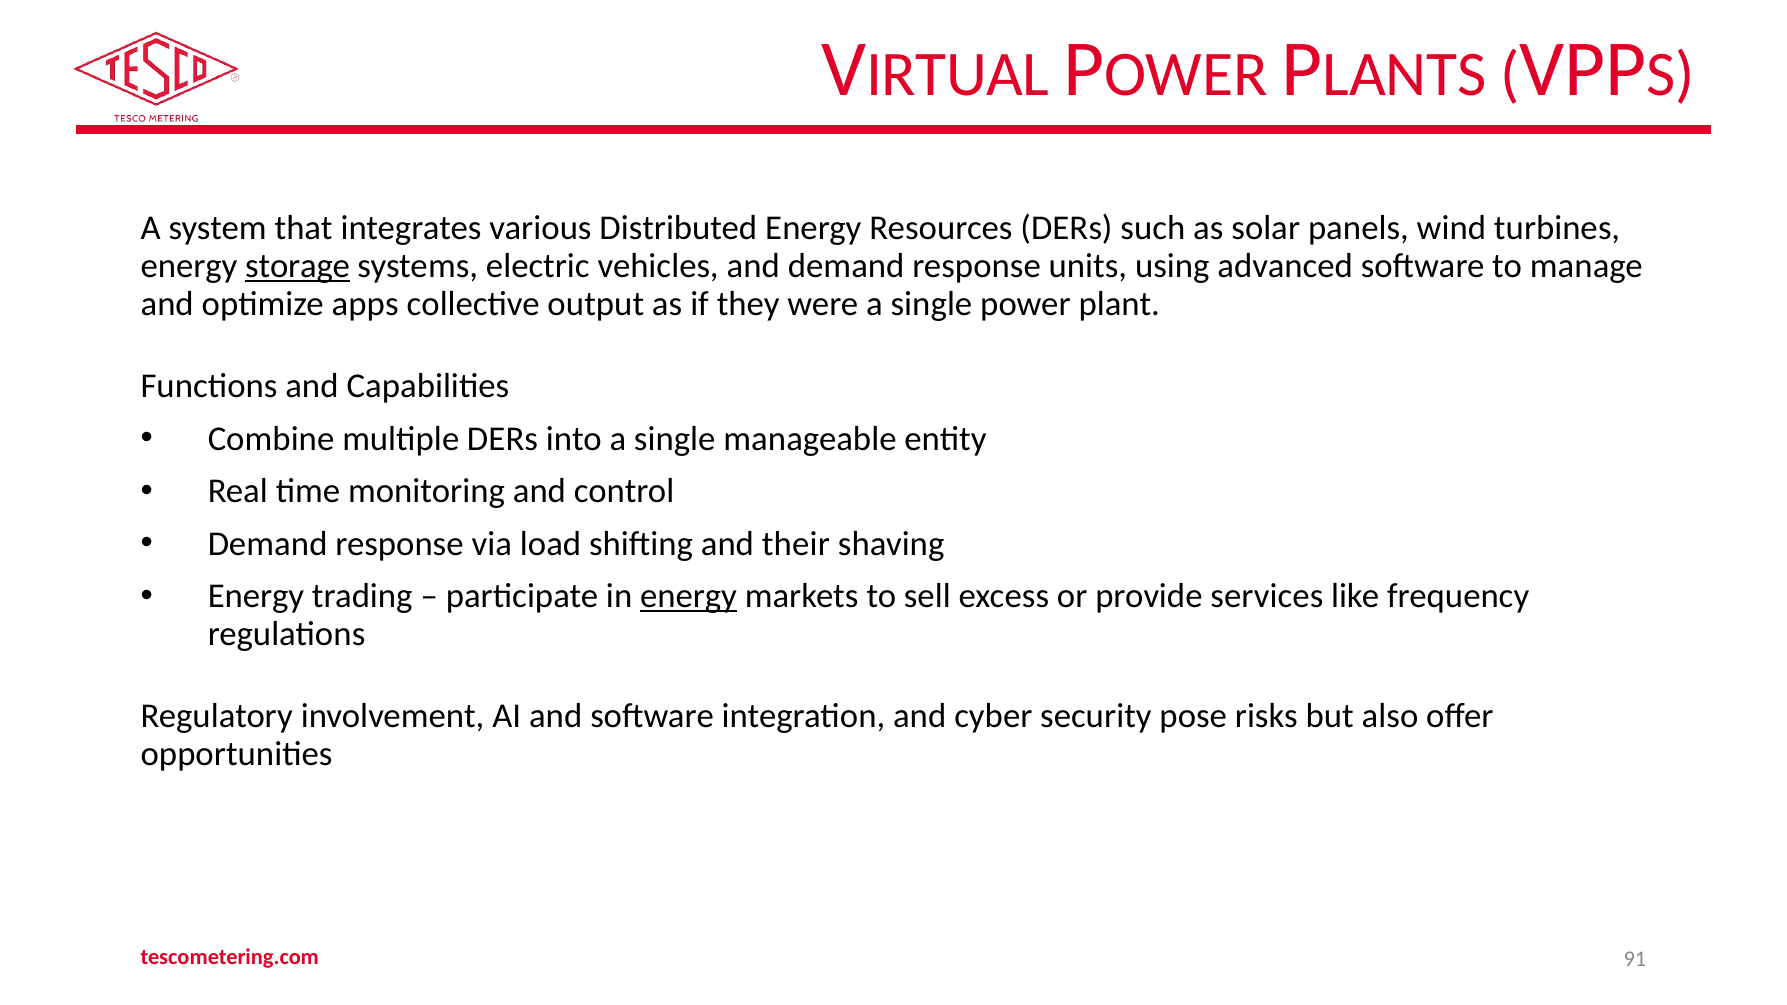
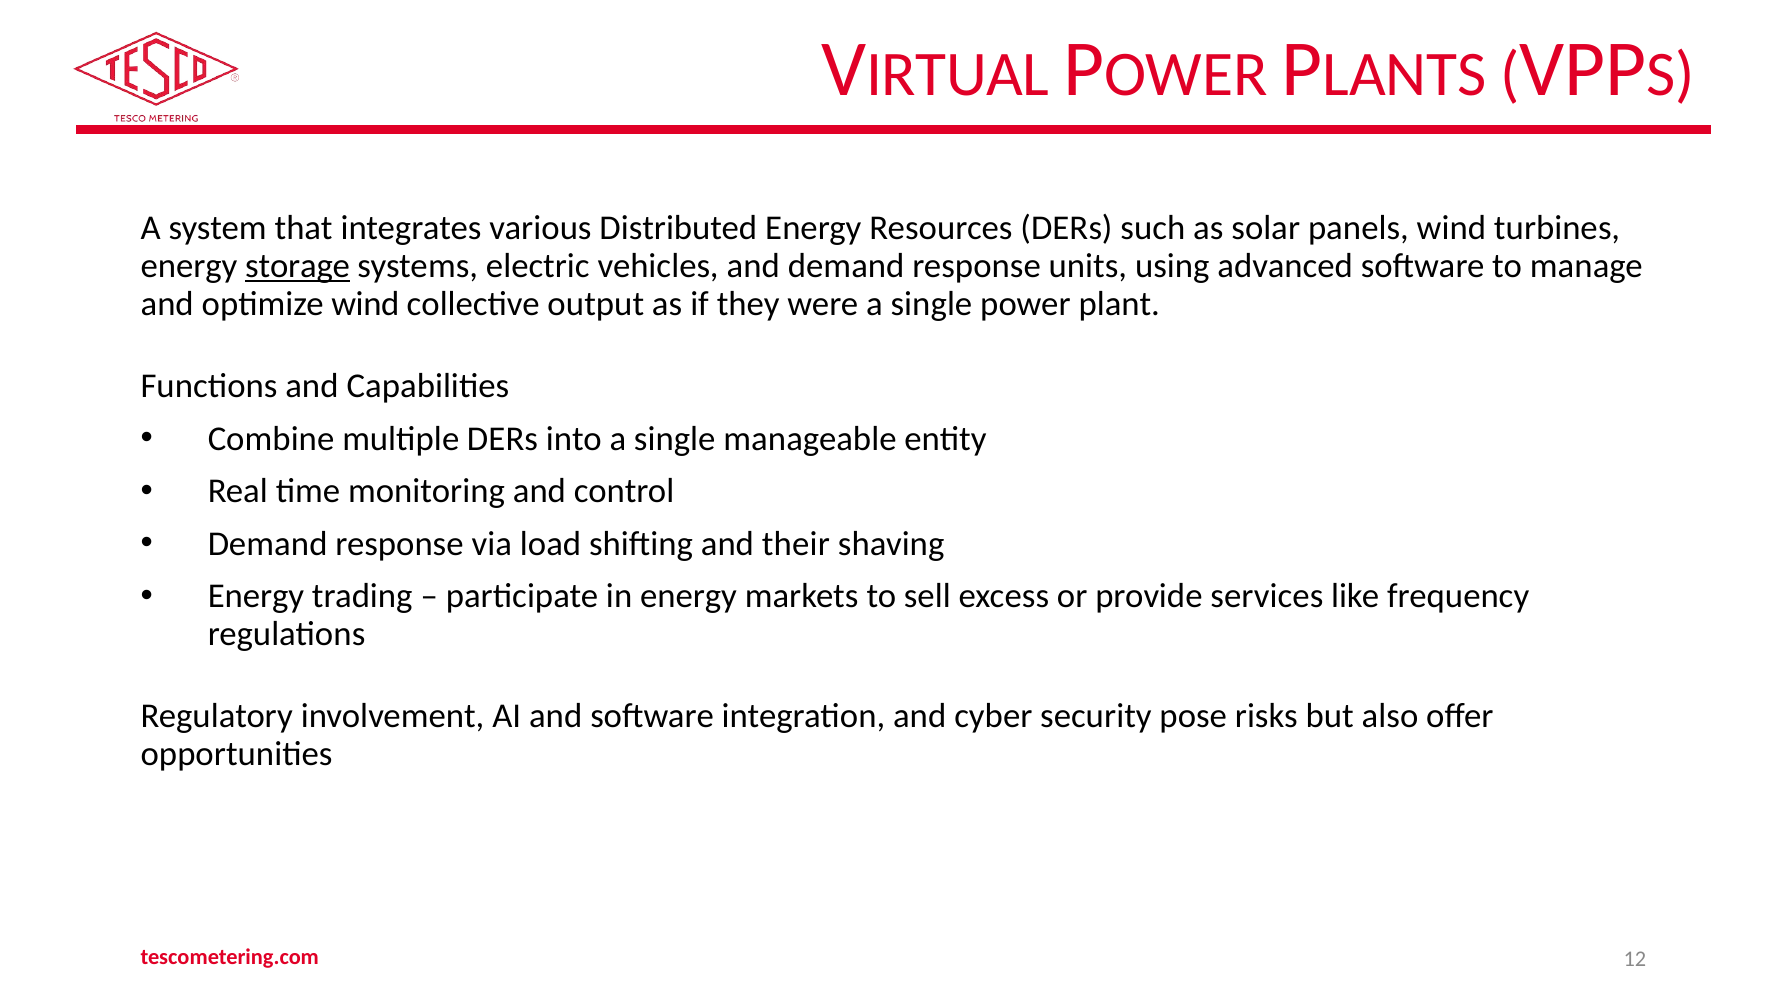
optimize apps: apps -> wind
energy at (689, 596) underline: present -> none
91: 91 -> 12
